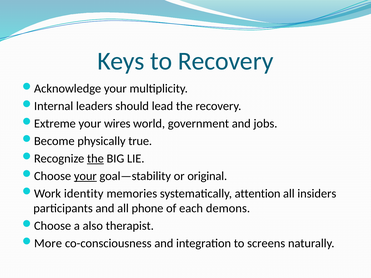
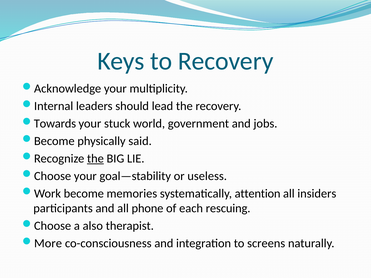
Extreme: Extreme -> Towards
wires: wires -> stuck
true: true -> said
your at (85, 176) underline: present -> none
original: original -> useless
Work identity: identity -> become
demons: demons -> rescuing
